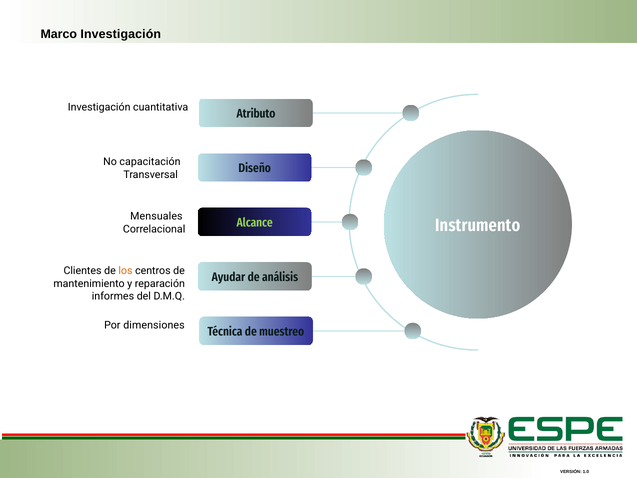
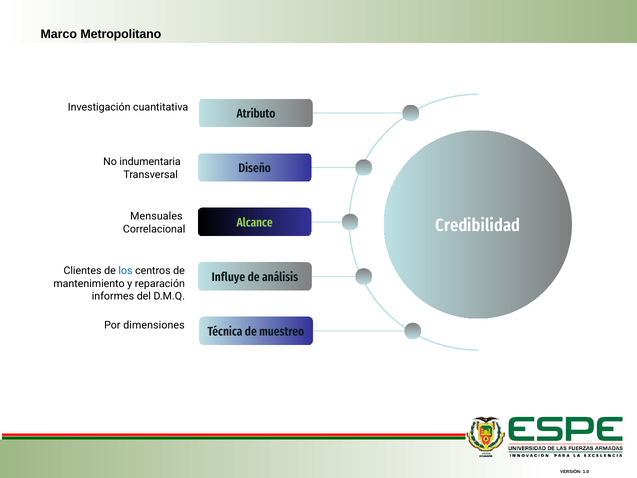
Marco Investigación: Investigación -> Metropolitano
capacitación: capacitación -> indumentaria
Instrumento: Instrumento -> Credibilidad
los colour: orange -> blue
Ayudar: Ayudar -> Influye
